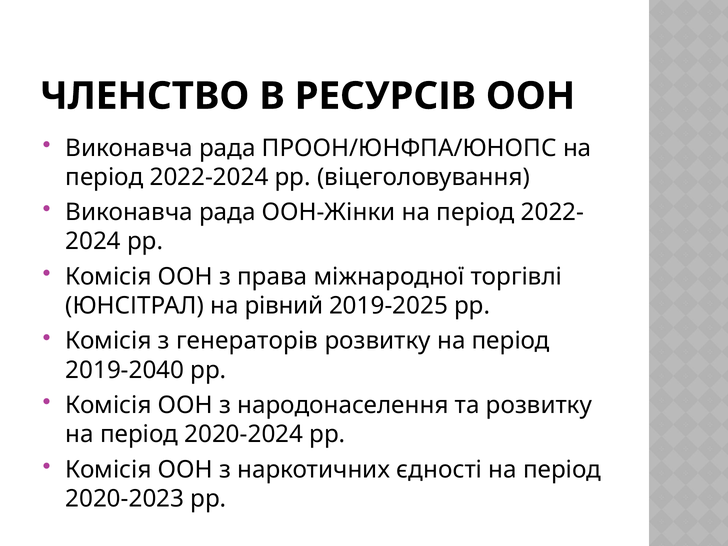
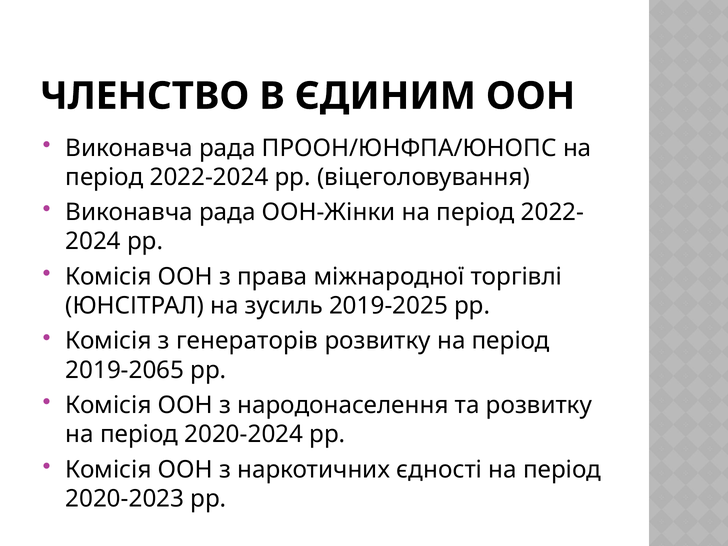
РЕСУРСІВ: РЕСУРСІВ -> ЄДИНИМ
рівний: рівний -> зусиль
2019-2040: 2019-2040 -> 2019-2065
